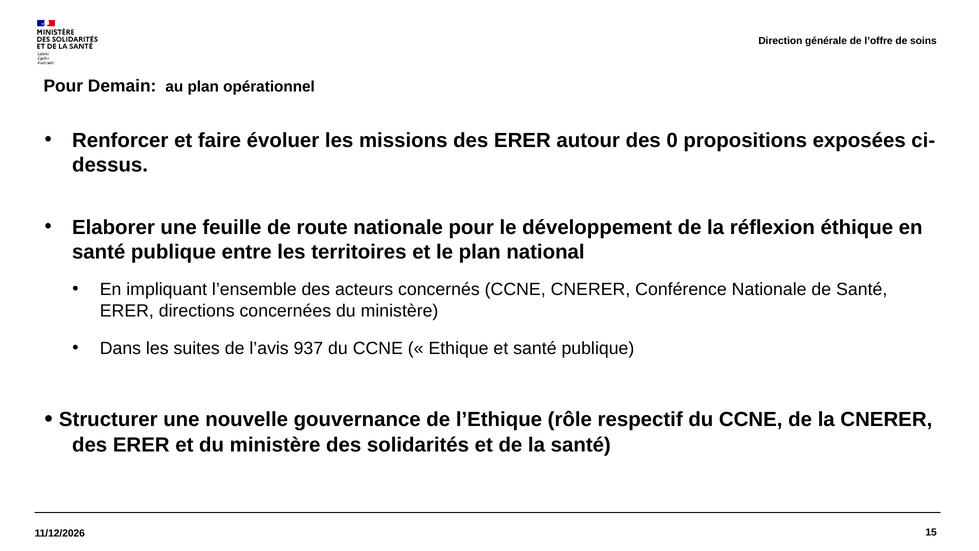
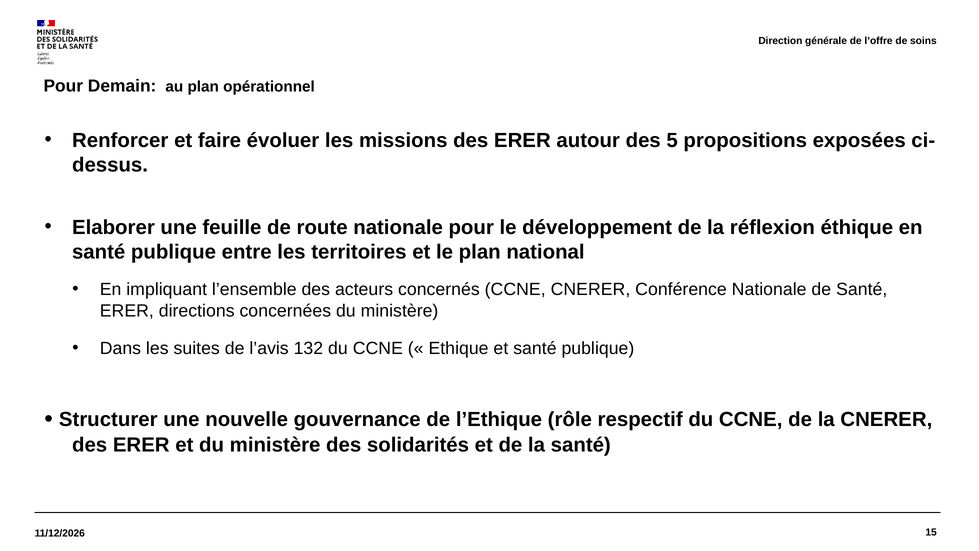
0: 0 -> 5
937: 937 -> 132
